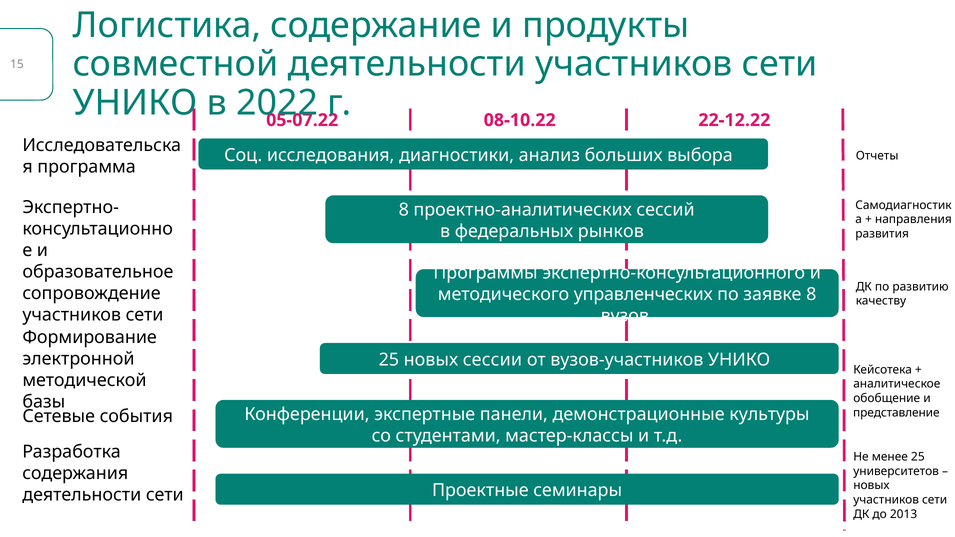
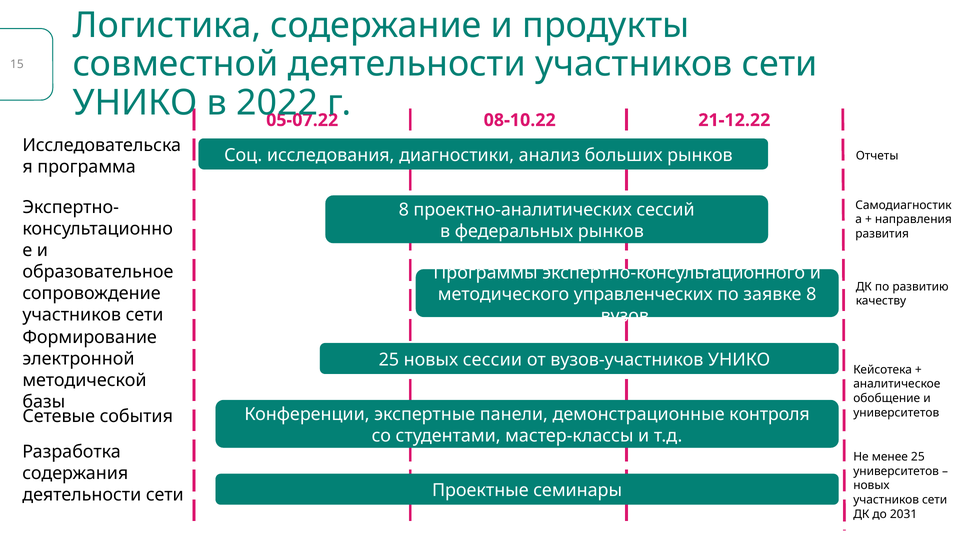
22-12.22: 22-12.22 -> 21-12.22
больших выбора: выбора -> рынков
культуры: культуры -> контроля
представление at (896, 413): представление -> университетов
2013: 2013 -> 2031
